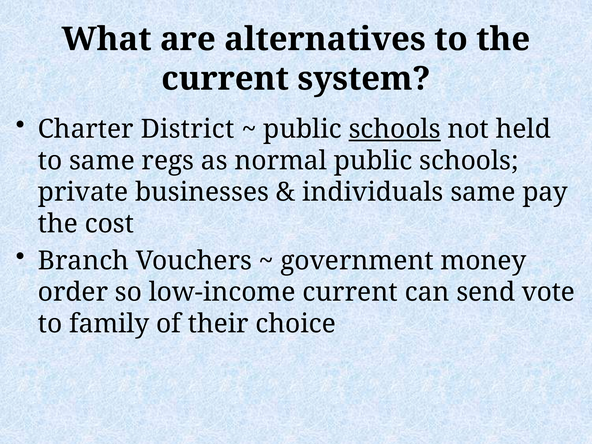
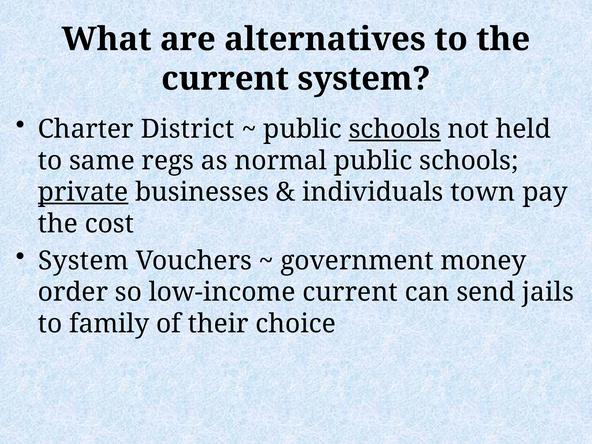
private underline: none -> present
individuals same: same -> town
Branch at (83, 261): Branch -> System
vote: vote -> jails
